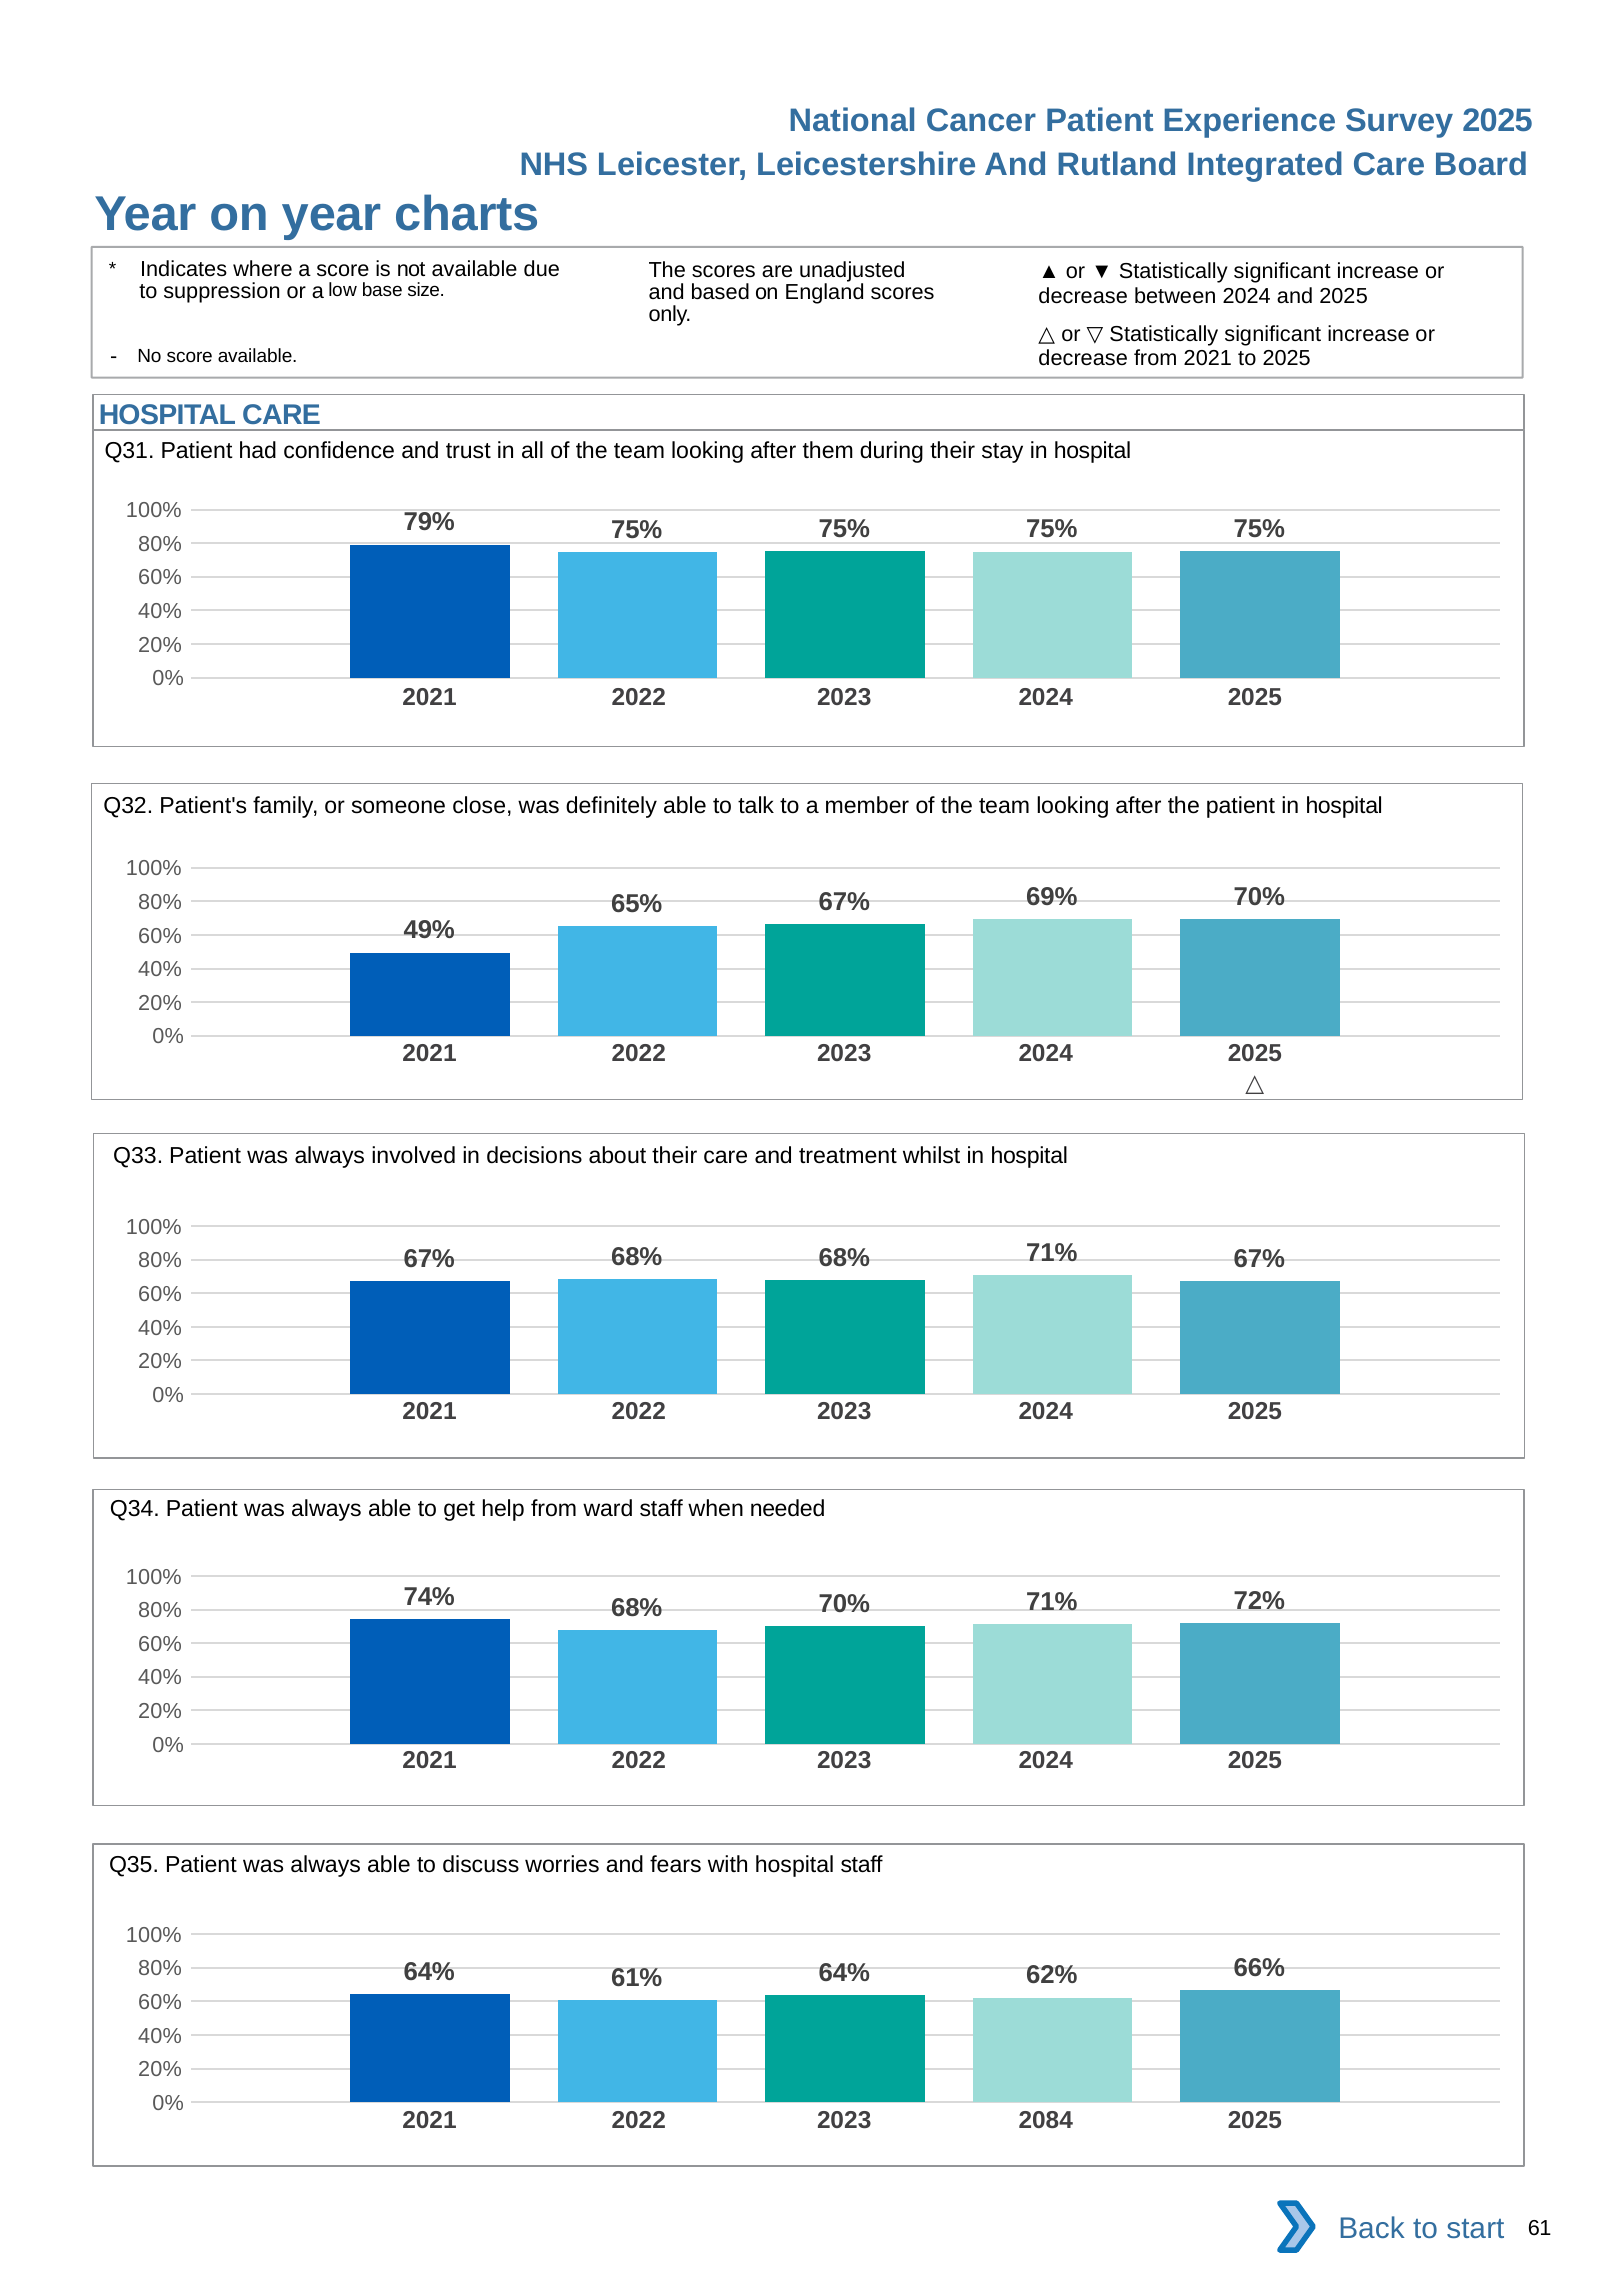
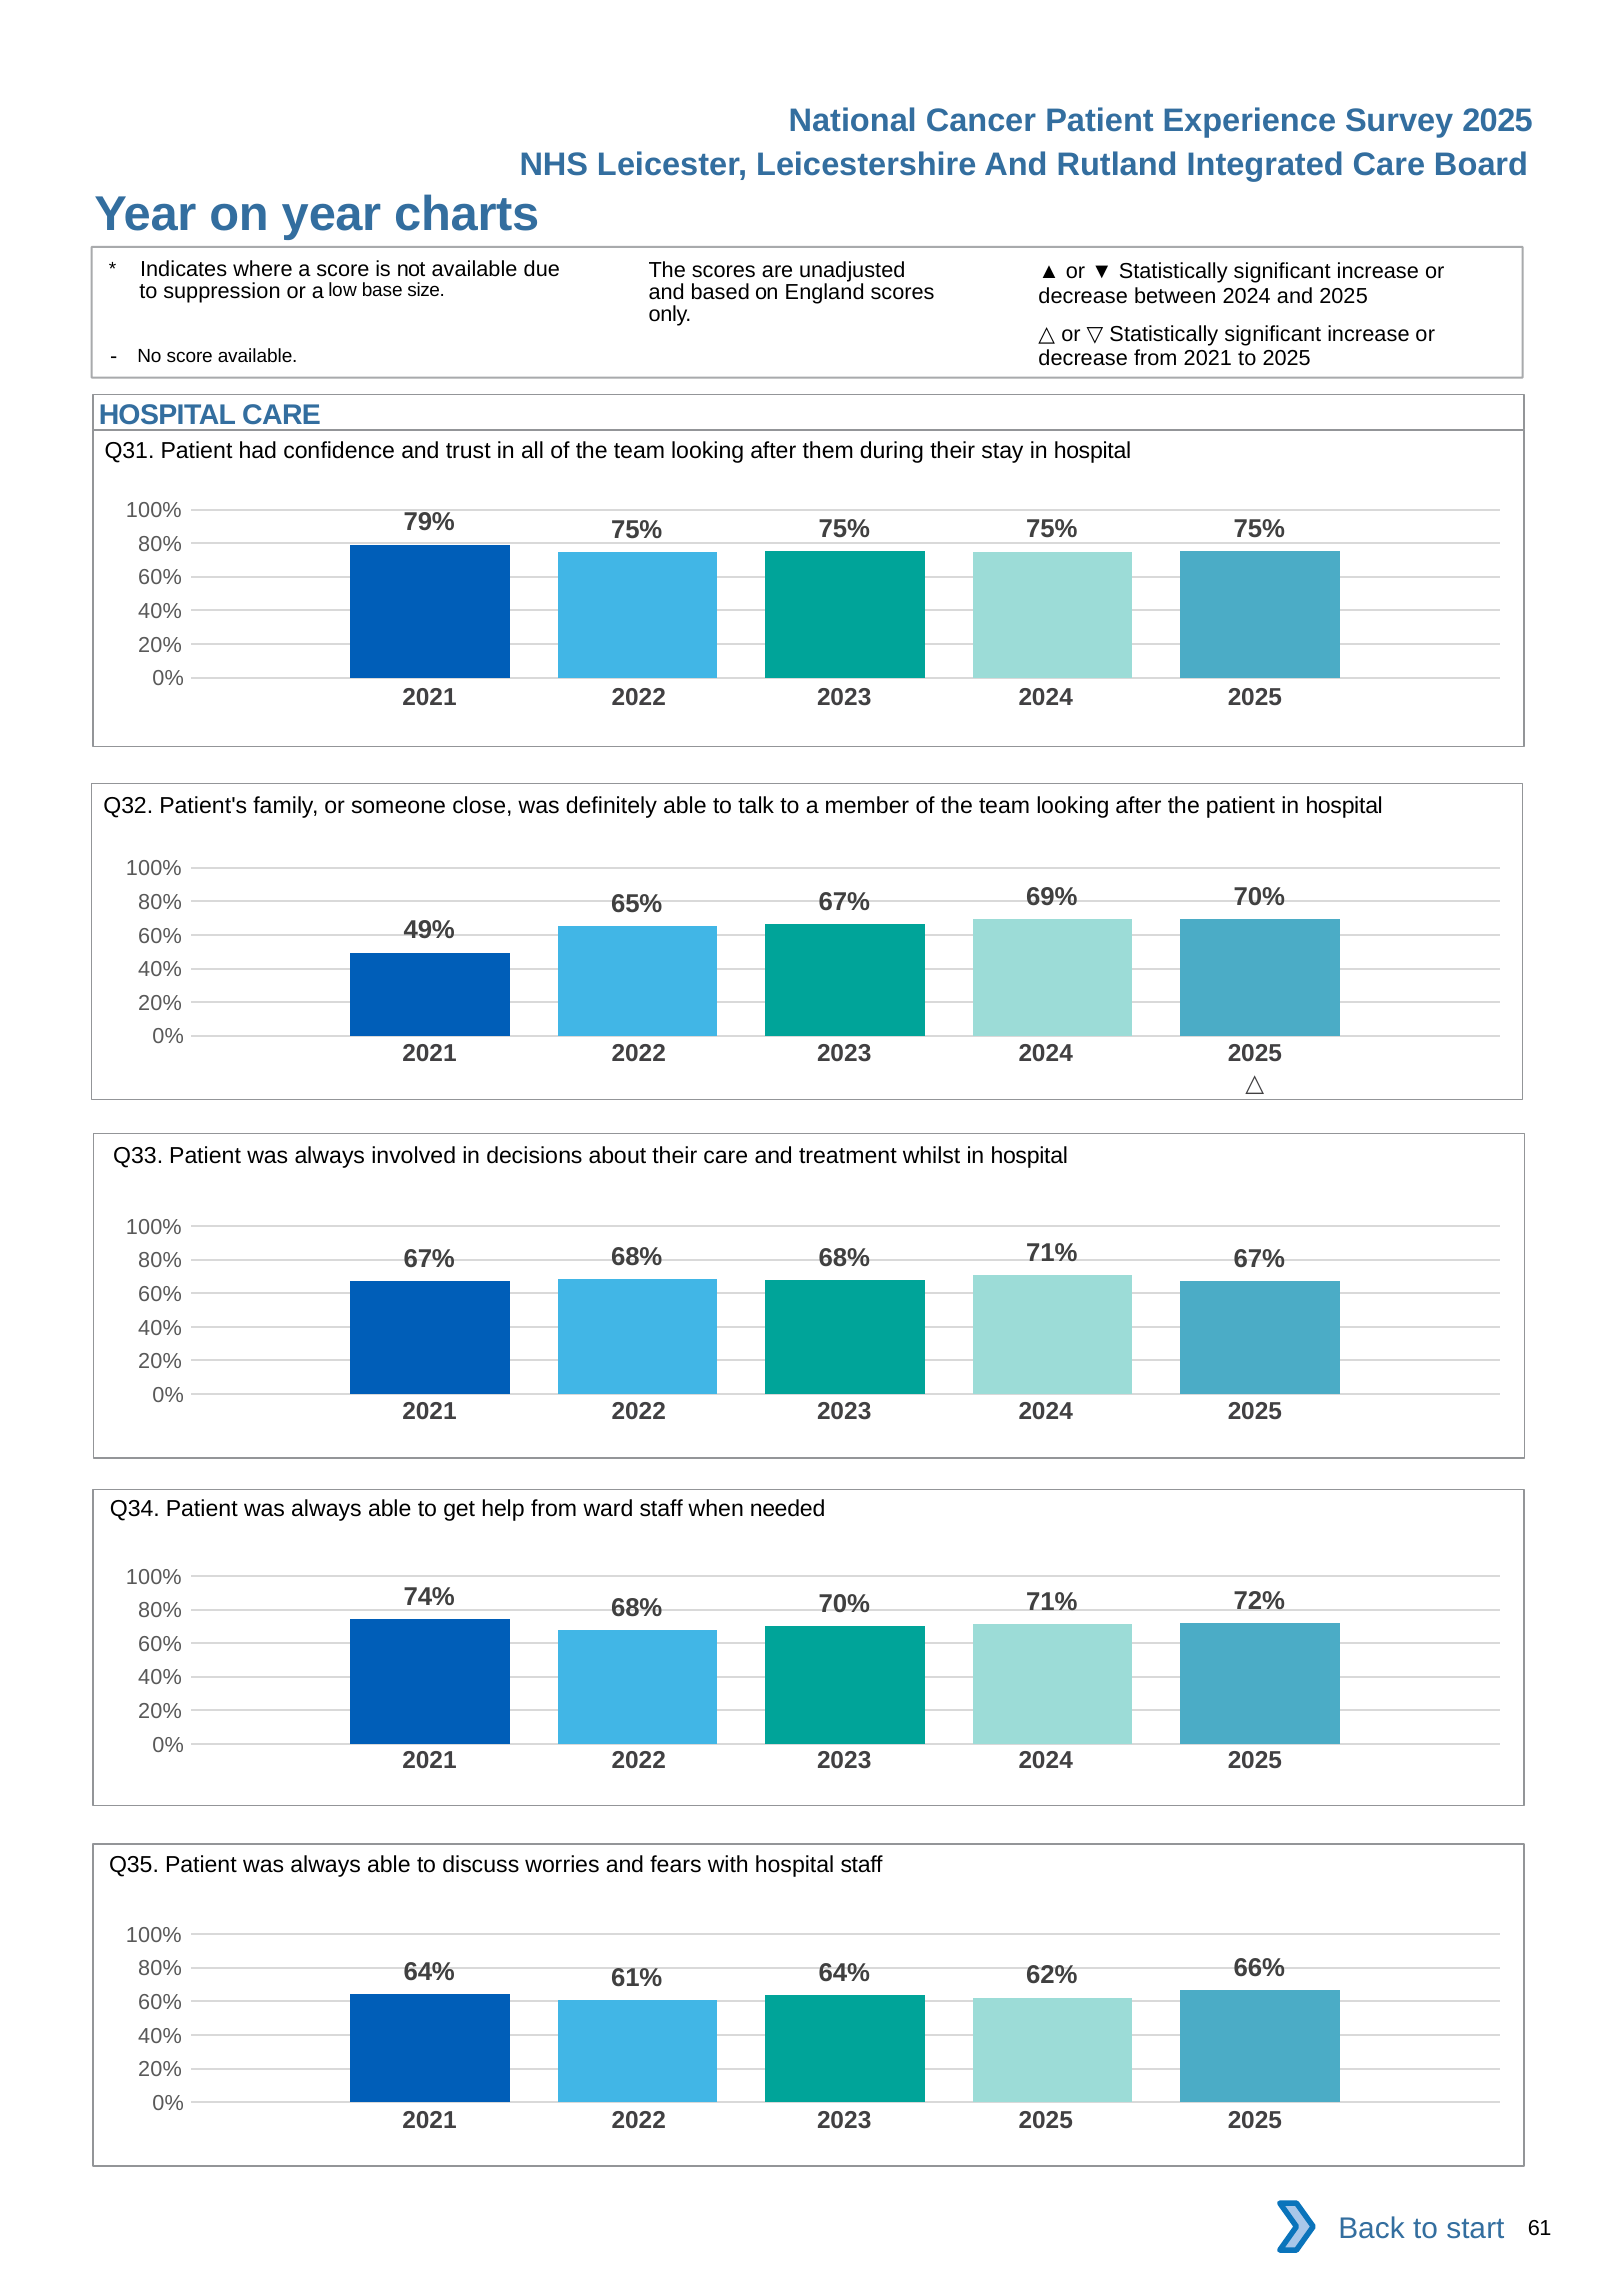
2023 2084: 2084 -> 2025
